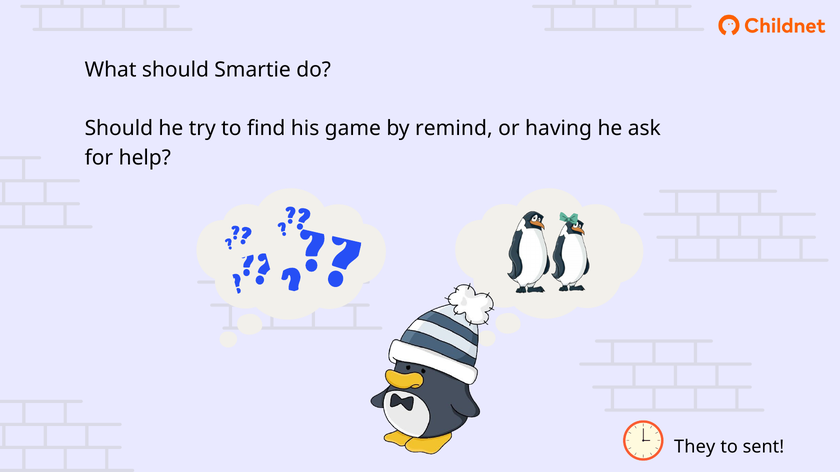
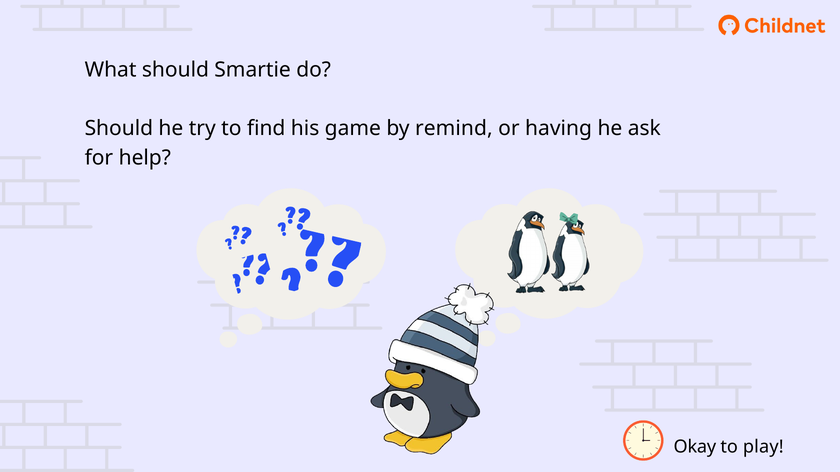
They: They -> Okay
sent: sent -> play
